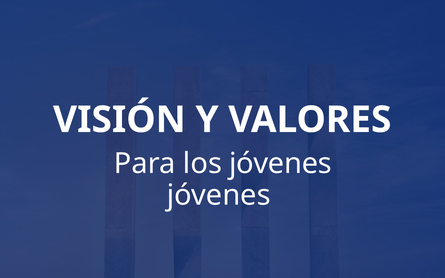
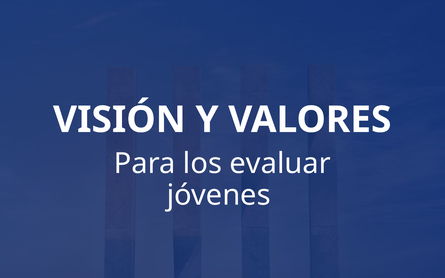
los jóvenes: jóvenes -> evaluar
